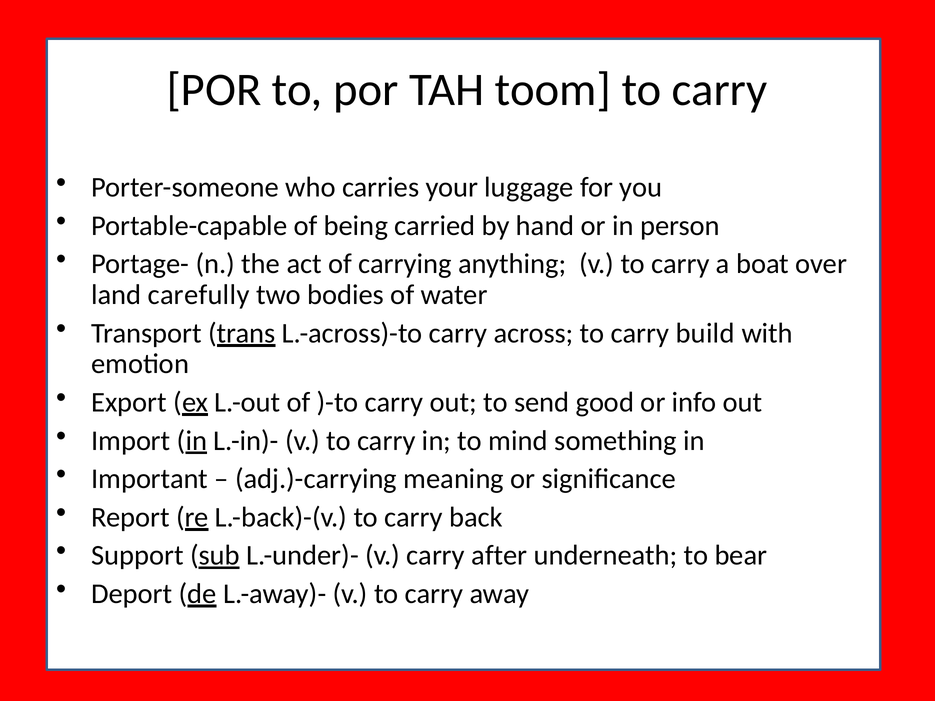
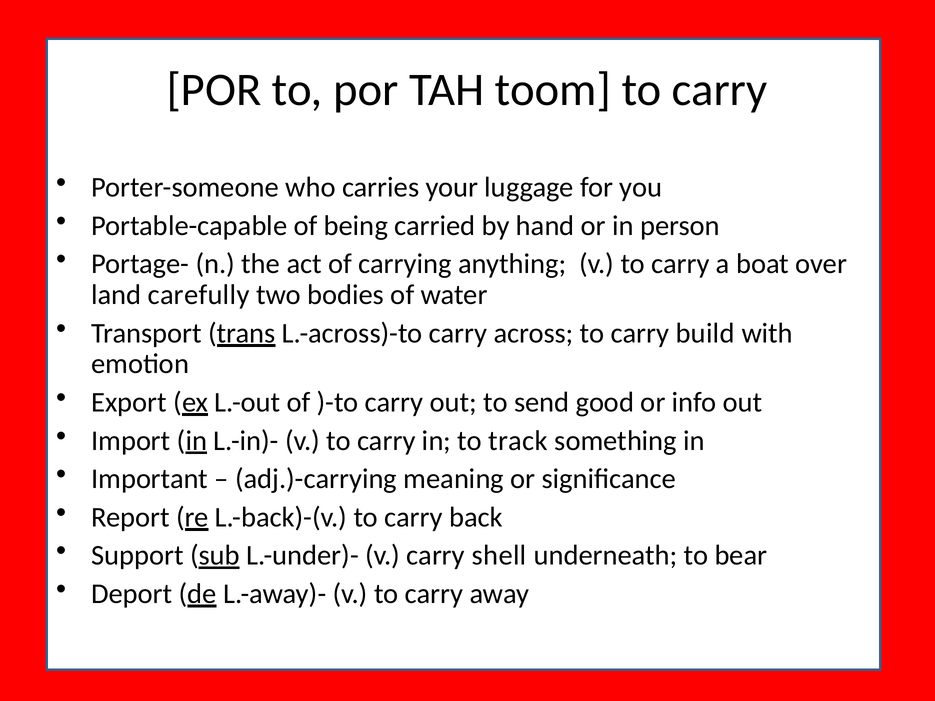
mind: mind -> track
after: after -> shell
